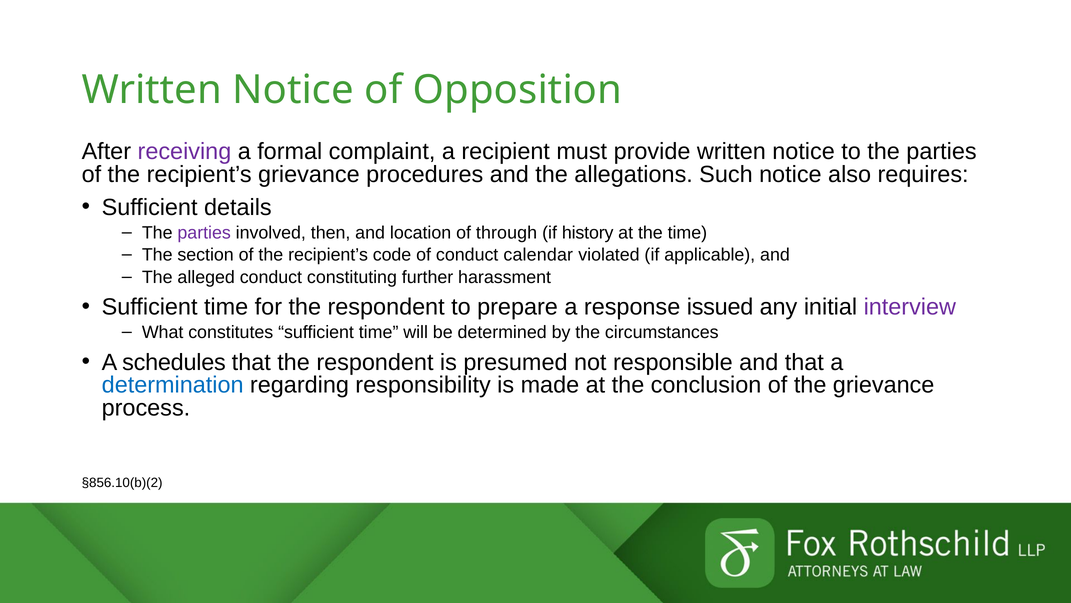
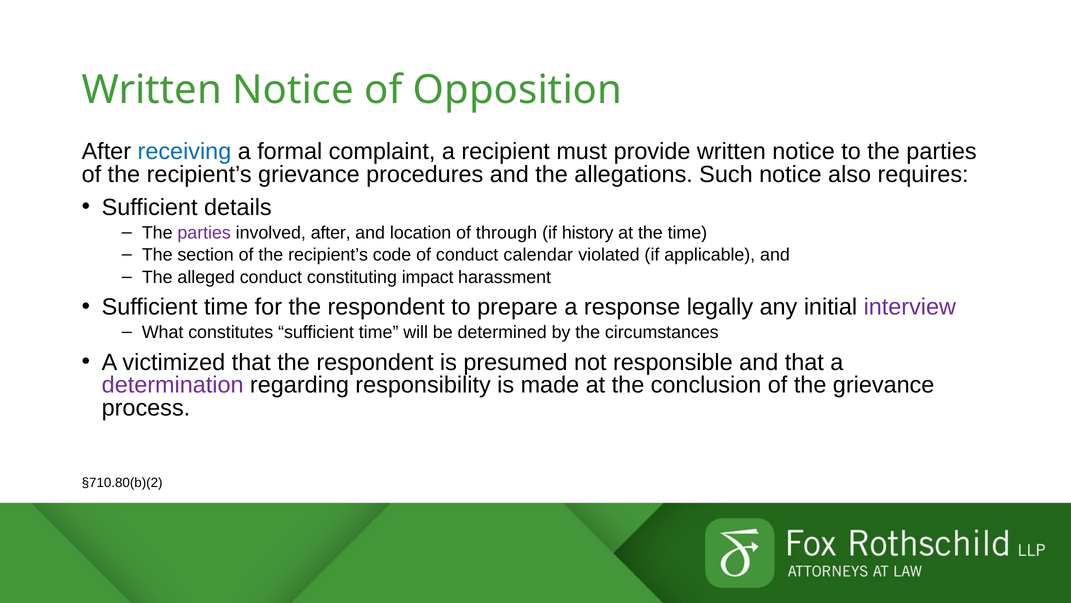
receiving colour: purple -> blue
involved then: then -> after
further: further -> impact
issued: issued -> legally
schedules: schedules -> victimized
determination colour: blue -> purple
§856.10(b)(2: §856.10(b)(2 -> §710.80(b)(2
